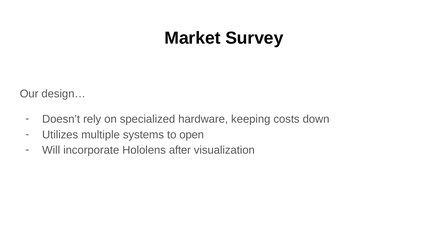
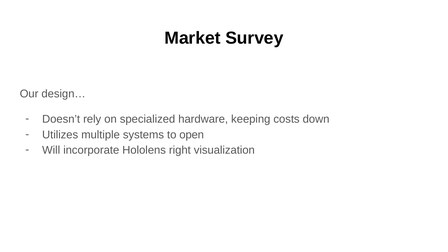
after: after -> right
